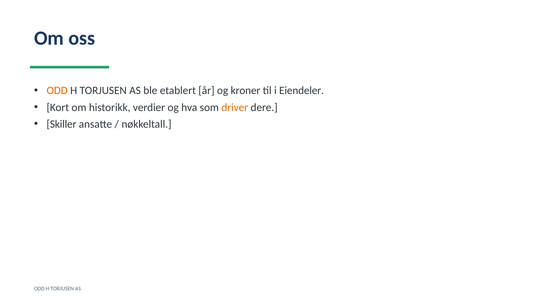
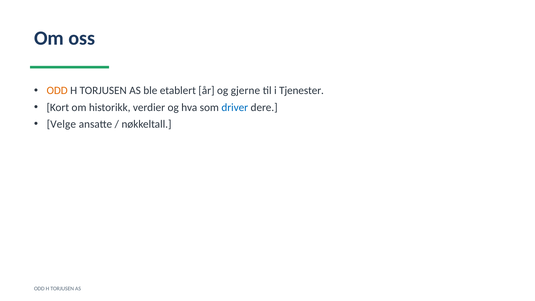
kroner: kroner -> gjerne
Eiendeler: Eiendeler -> Tjenester
driver colour: orange -> blue
Skiller: Skiller -> Velge
